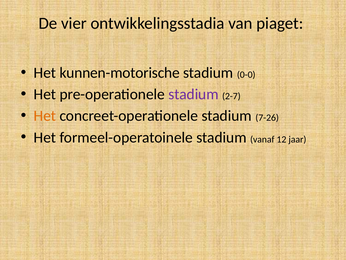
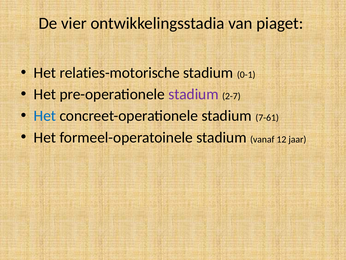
kunnen-motorische: kunnen-motorische -> relaties-motorische
0-0: 0-0 -> 0-1
Het at (45, 116) colour: orange -> blue
7-26: 7-26 -> 7-61
